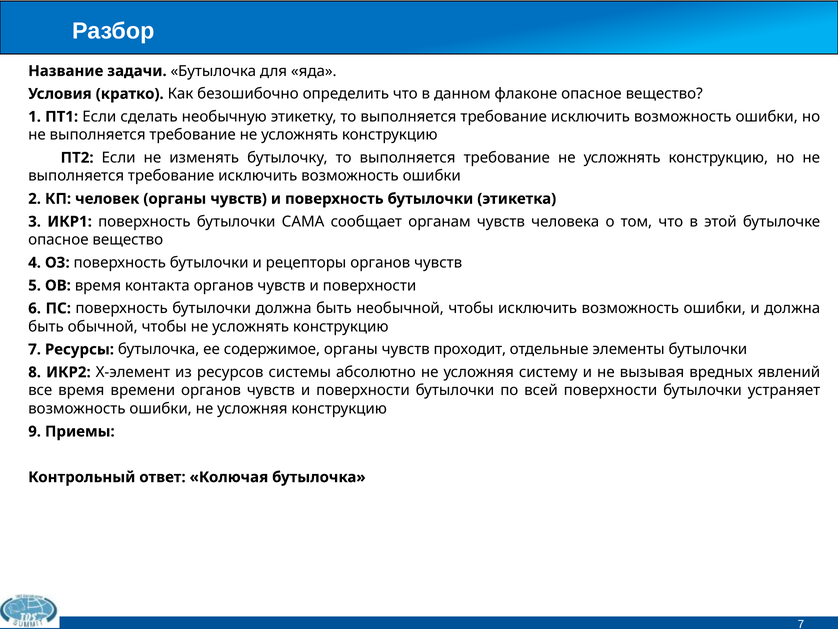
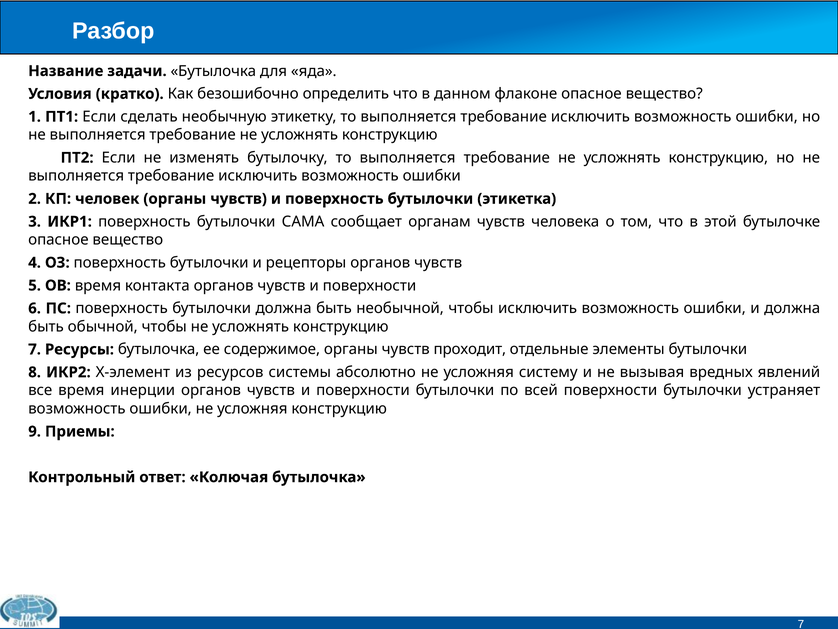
времени: времени -> инерции
